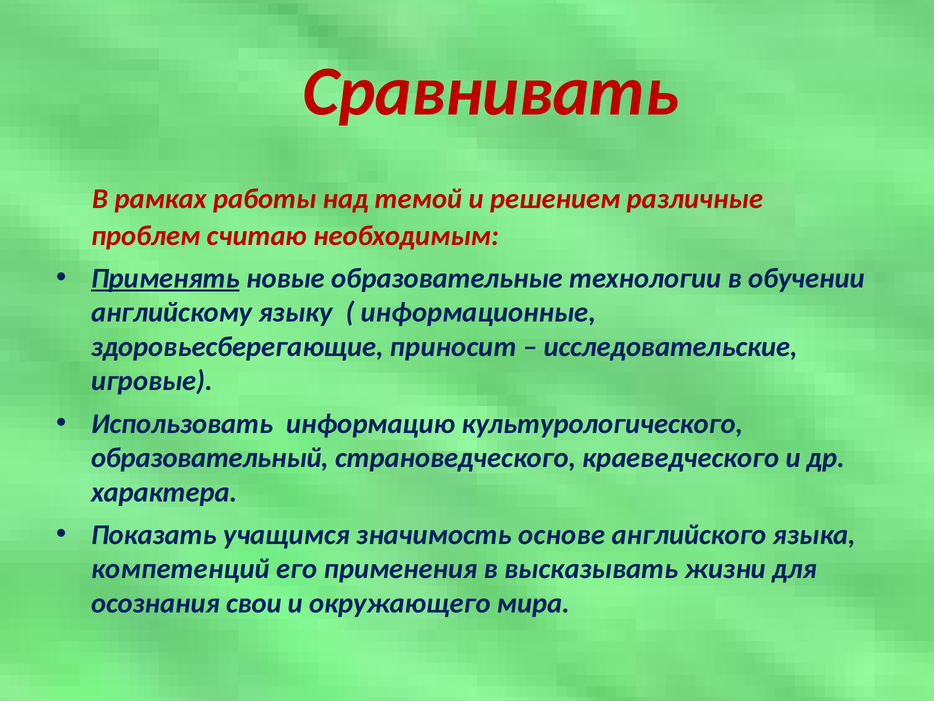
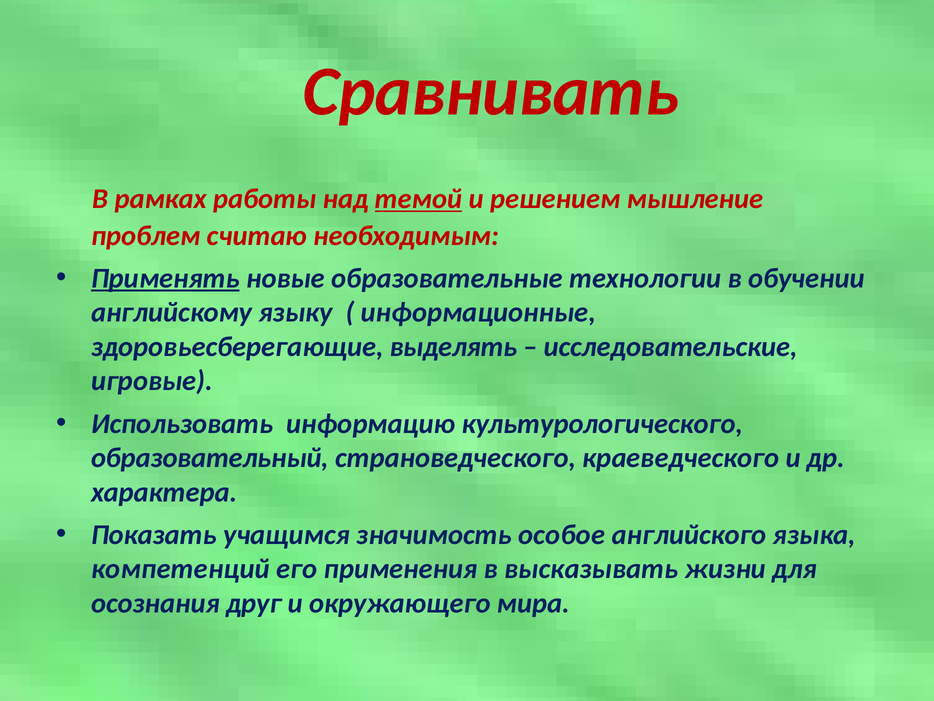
темой underline: none -> present
различные: различные -> мышление
приносит: приносит -> выделять
основе: основе -> особое
свои: свои -> друг
